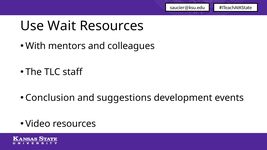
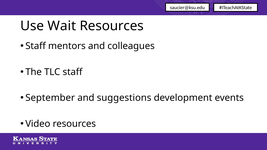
With at (36, 46): With -> Staff
Conclusion: Conclusion -> September
